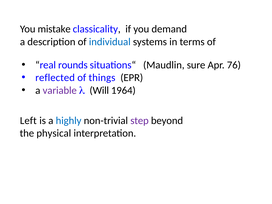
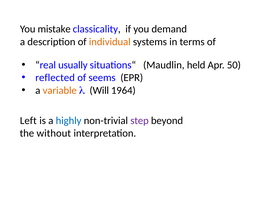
individual colour: blue -> orange
rounds: rounds -> usually
sure: sure -> held
76: 76 -> 50
things: things -> seems
variable colour: purple -> orange
physical: physical -> without
